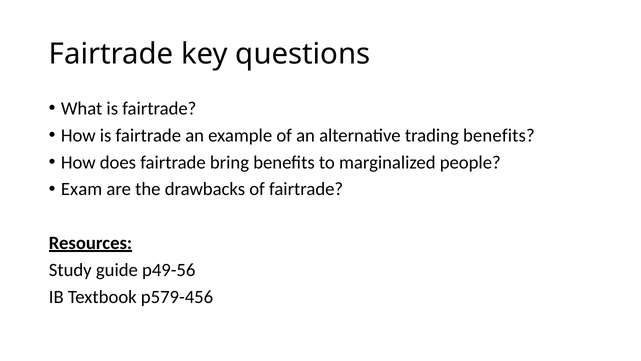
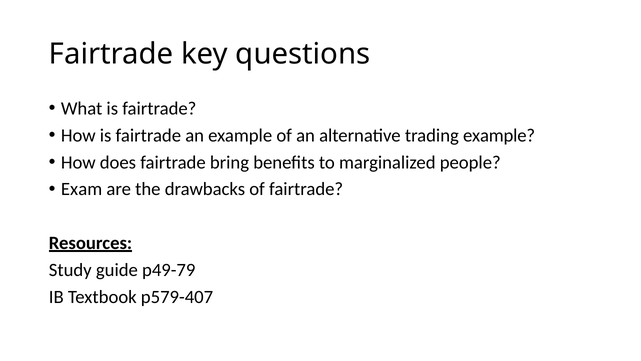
trading benefits: benefits -> example
p49-56: p49-56 -> p49-79
p579-456: p579-456 -> p579-407
